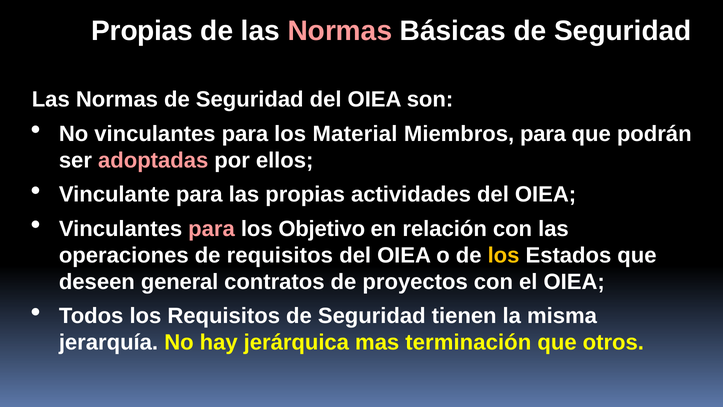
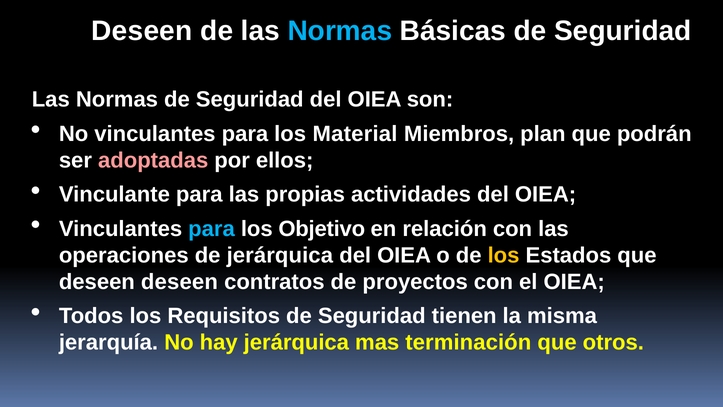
Propias at (142, 31): Propias -> Deseen
Normas at (340, 31) colour: pink -> light blue
Miembros para: para -> plan
para at (212, 229) colour: pink -> light blue
de requisitos: requisitos -> jerárquica
deseen general: general -> deseen
